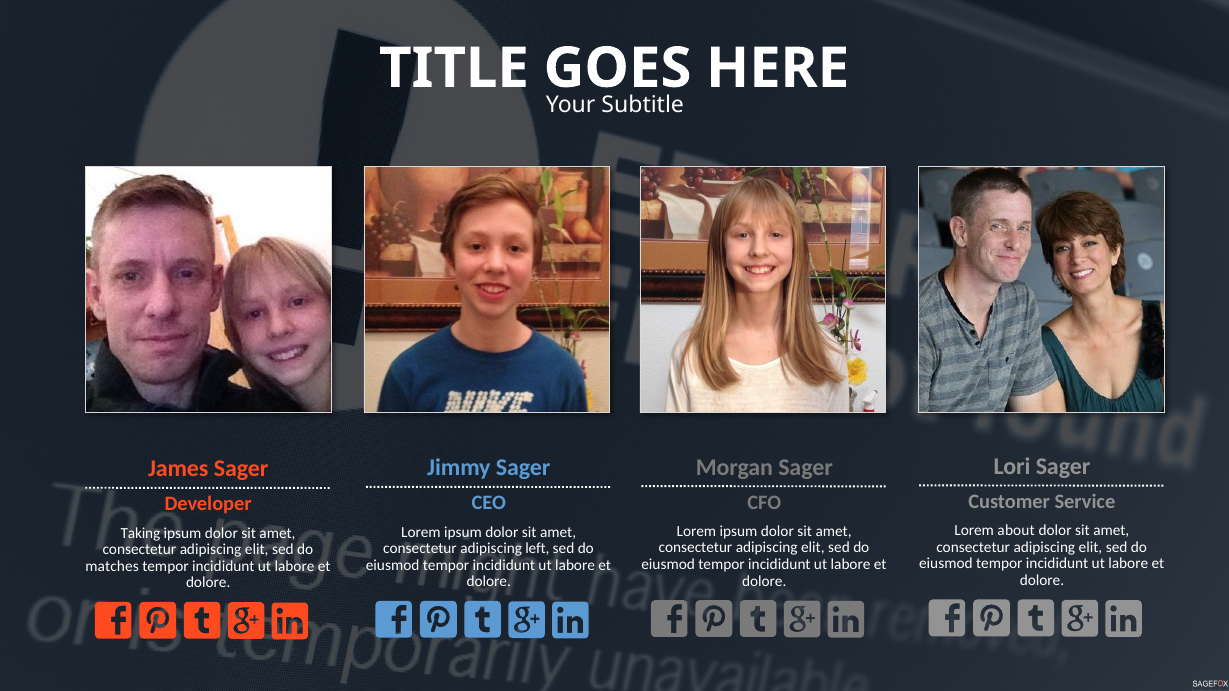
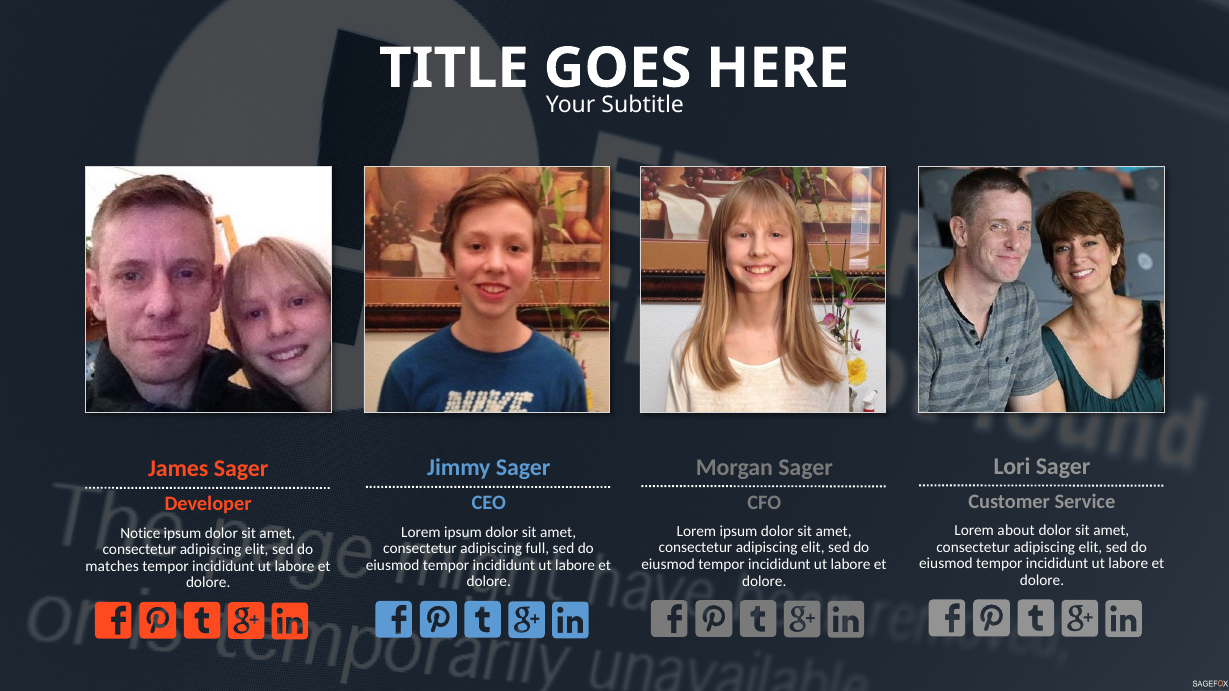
Taking: Taking -> Notice
left: left -> full
